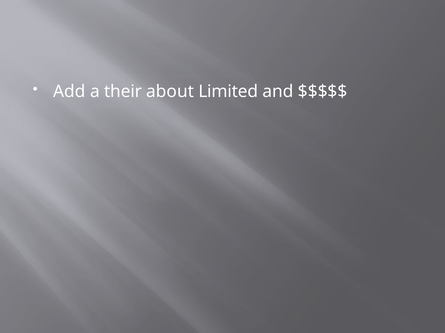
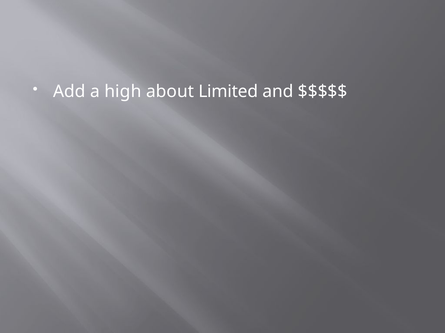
their: their -> high
